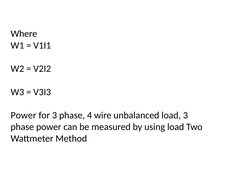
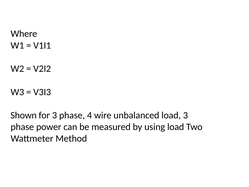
Power at (23, 115): Power -> Shown
